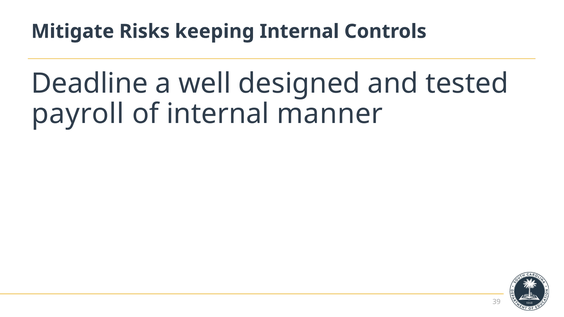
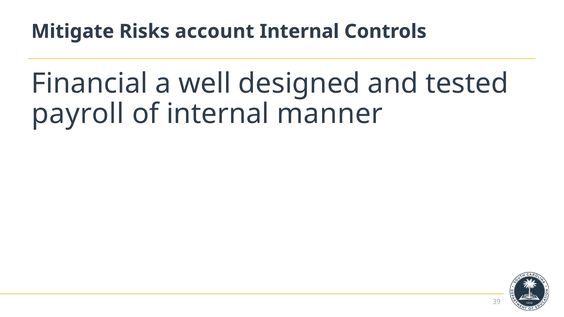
keeping: keeping -> account
Deadline: Deadline -> Financial
